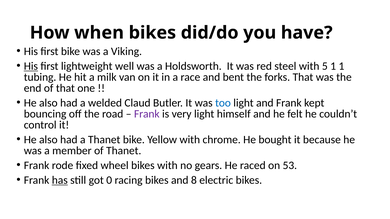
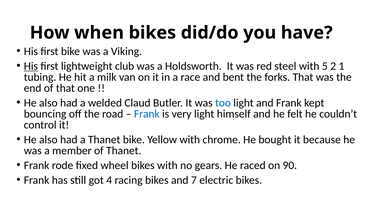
well: well -> club
5 1: 1 -> 2
Frank at (147, 114) colour: purple -> blue
53: 53 -> 90
has underline: present -> none
0: 0 -> 4
8: 8 -> 7
